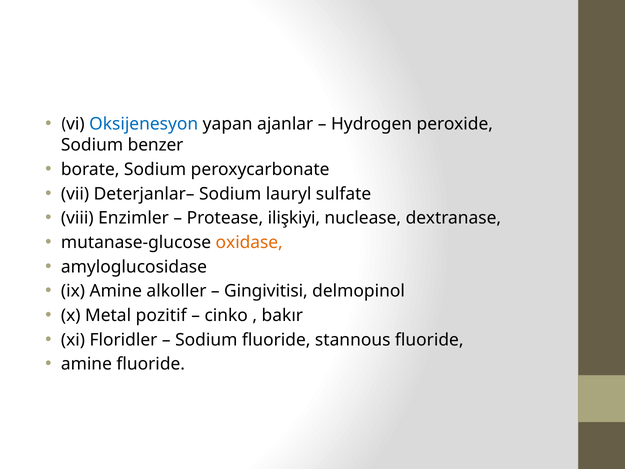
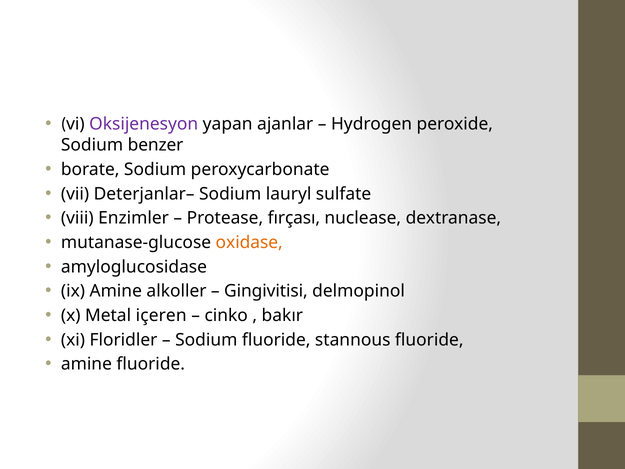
Oksijenesyon colour: blue -> purple
ilişkiyi: ilişkiyi -> fırçası
pozitif: pozitif -> içeren
